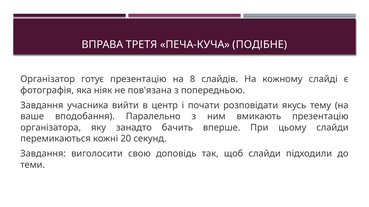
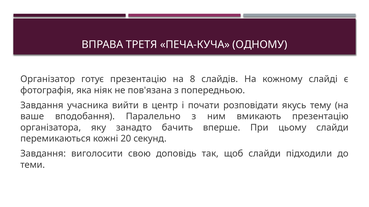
ПОДІБНЕ: ПОДІБНЕ -> ОДНОМУ
